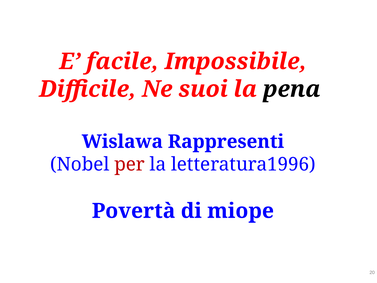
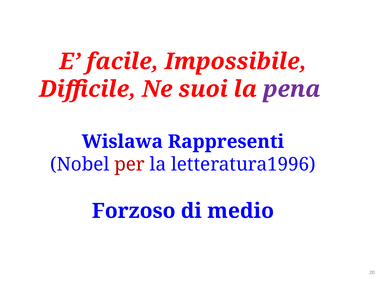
pena colour: black -> purple
Povertà: Povertà -> Forzoso
miope: miope -> medio
